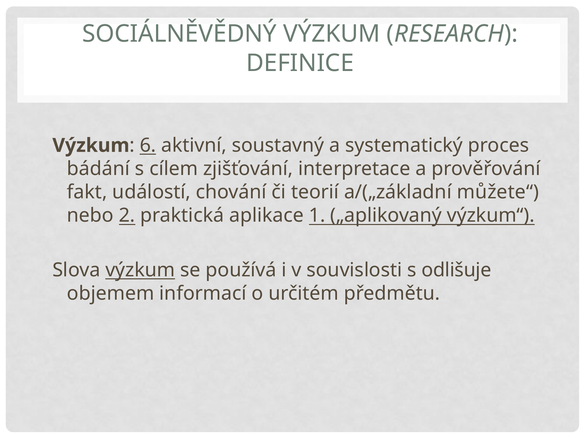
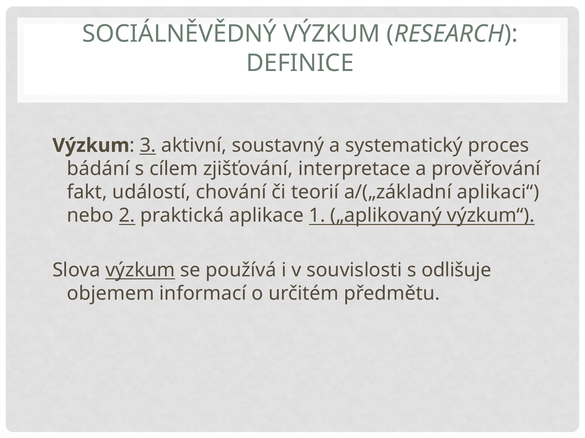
6: 6 -> 3
můžete“: můžete“ -> aplikaci“
